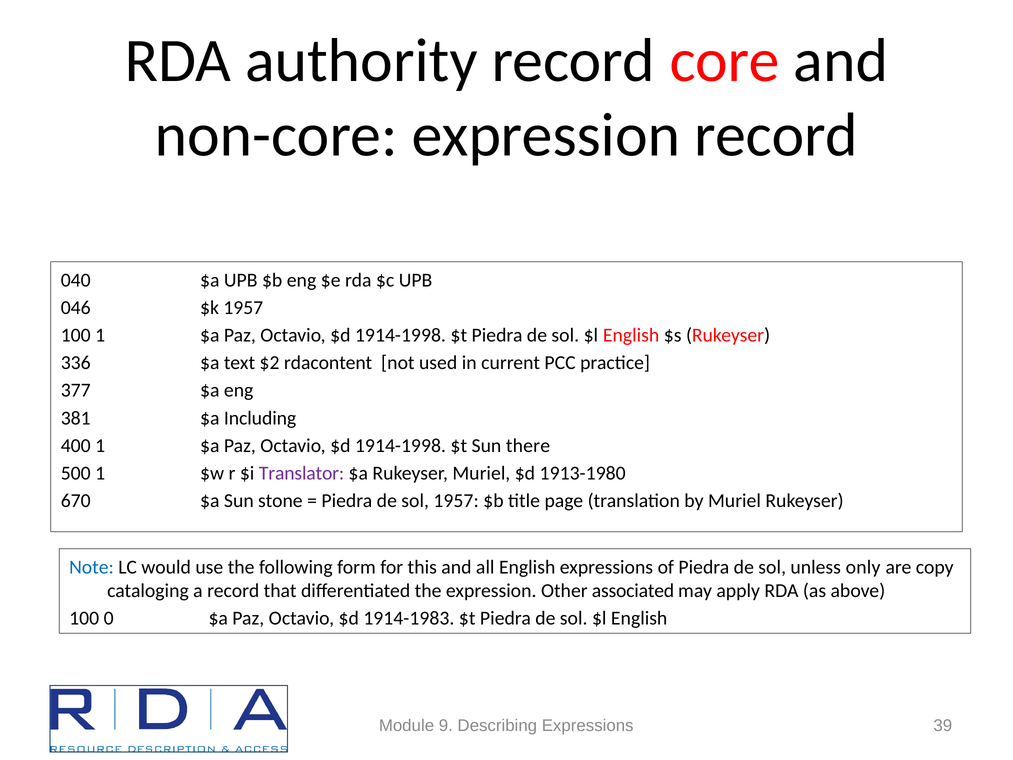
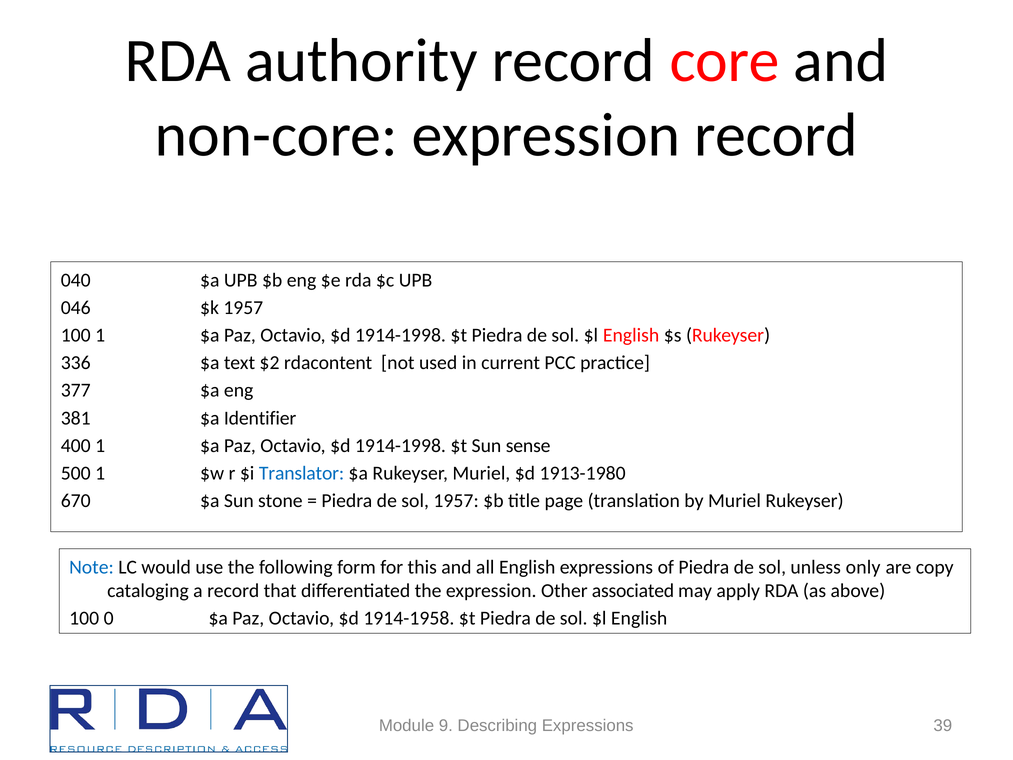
Including: Including -> Identifier
there: there -> sense
Translator colour: purple -> blue
1914-1983: 1914-1983 -> 1914-1958
